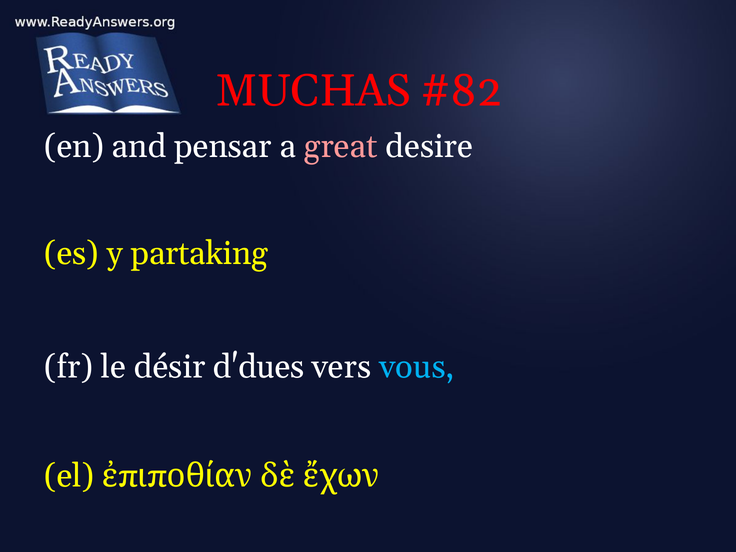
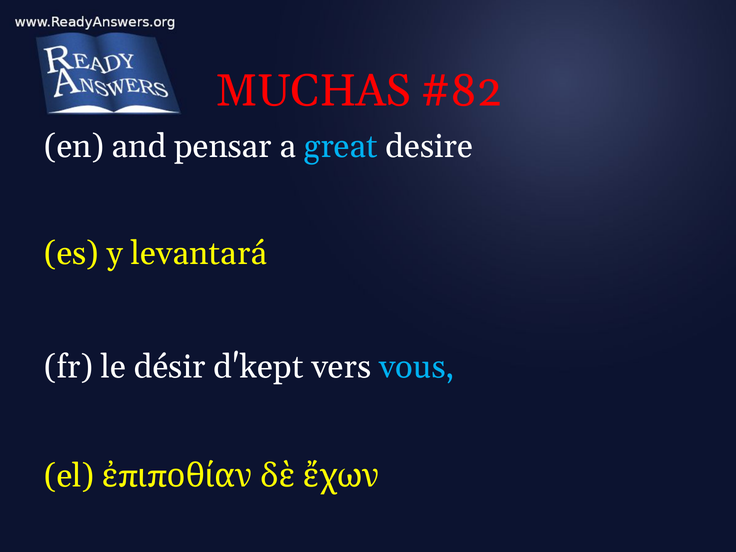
great colour: pink -> light blue
partaking: partaking -> levantará
d'dues: d'dues -> d'kept
